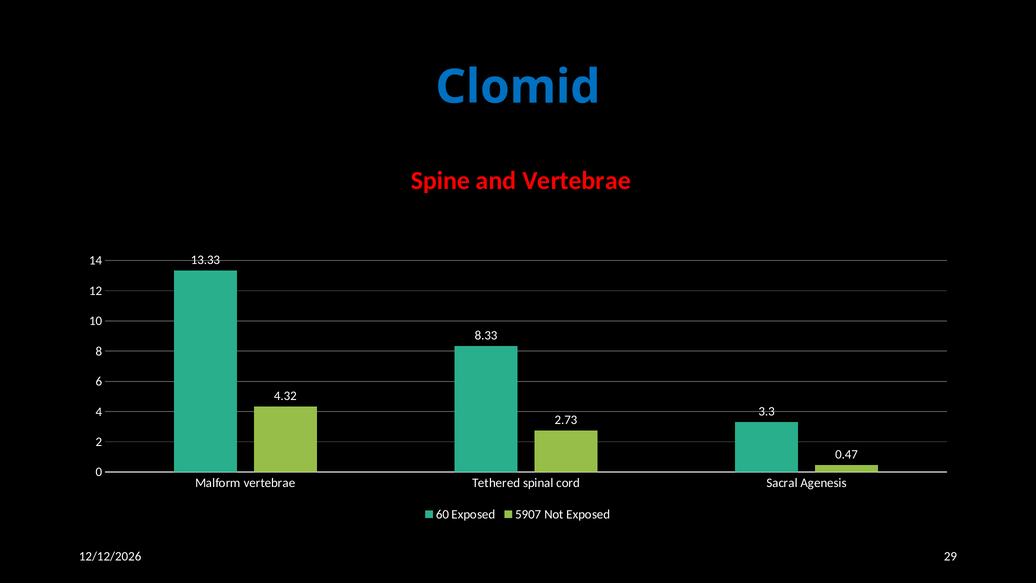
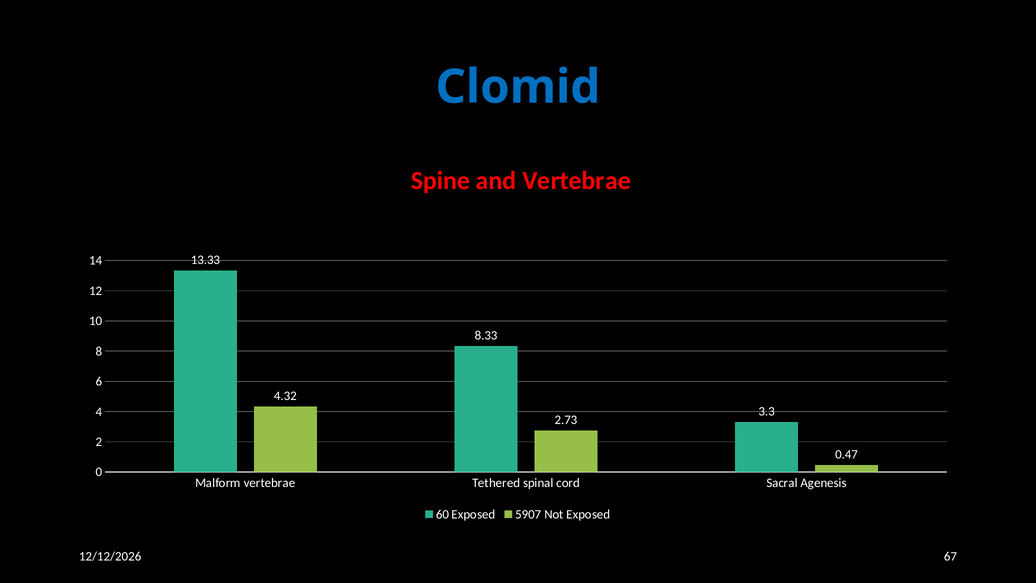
29: 29 -> 67
